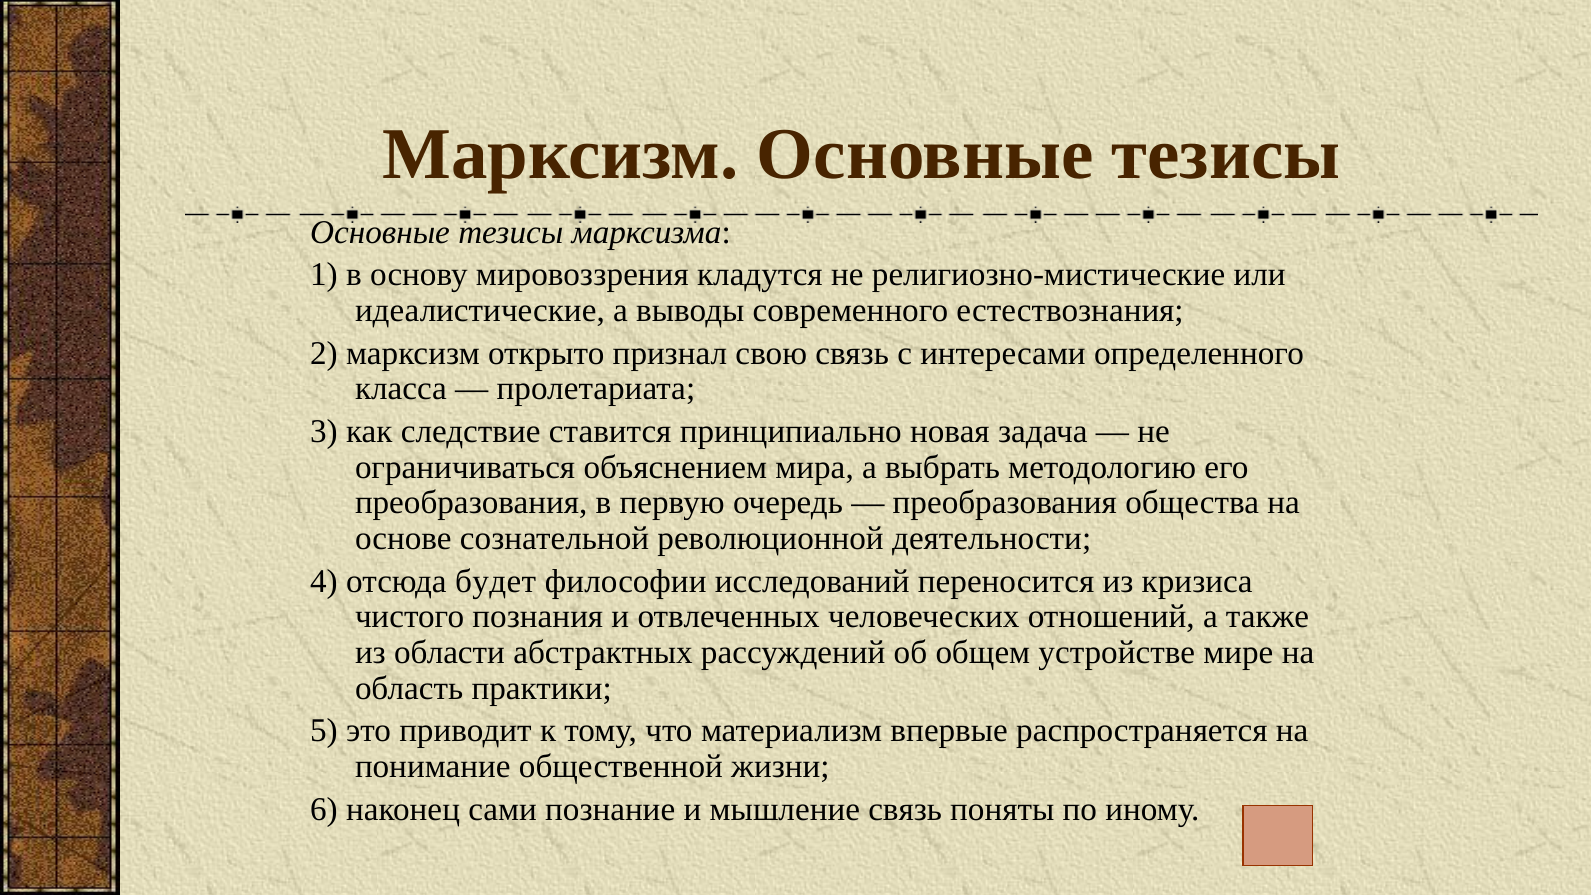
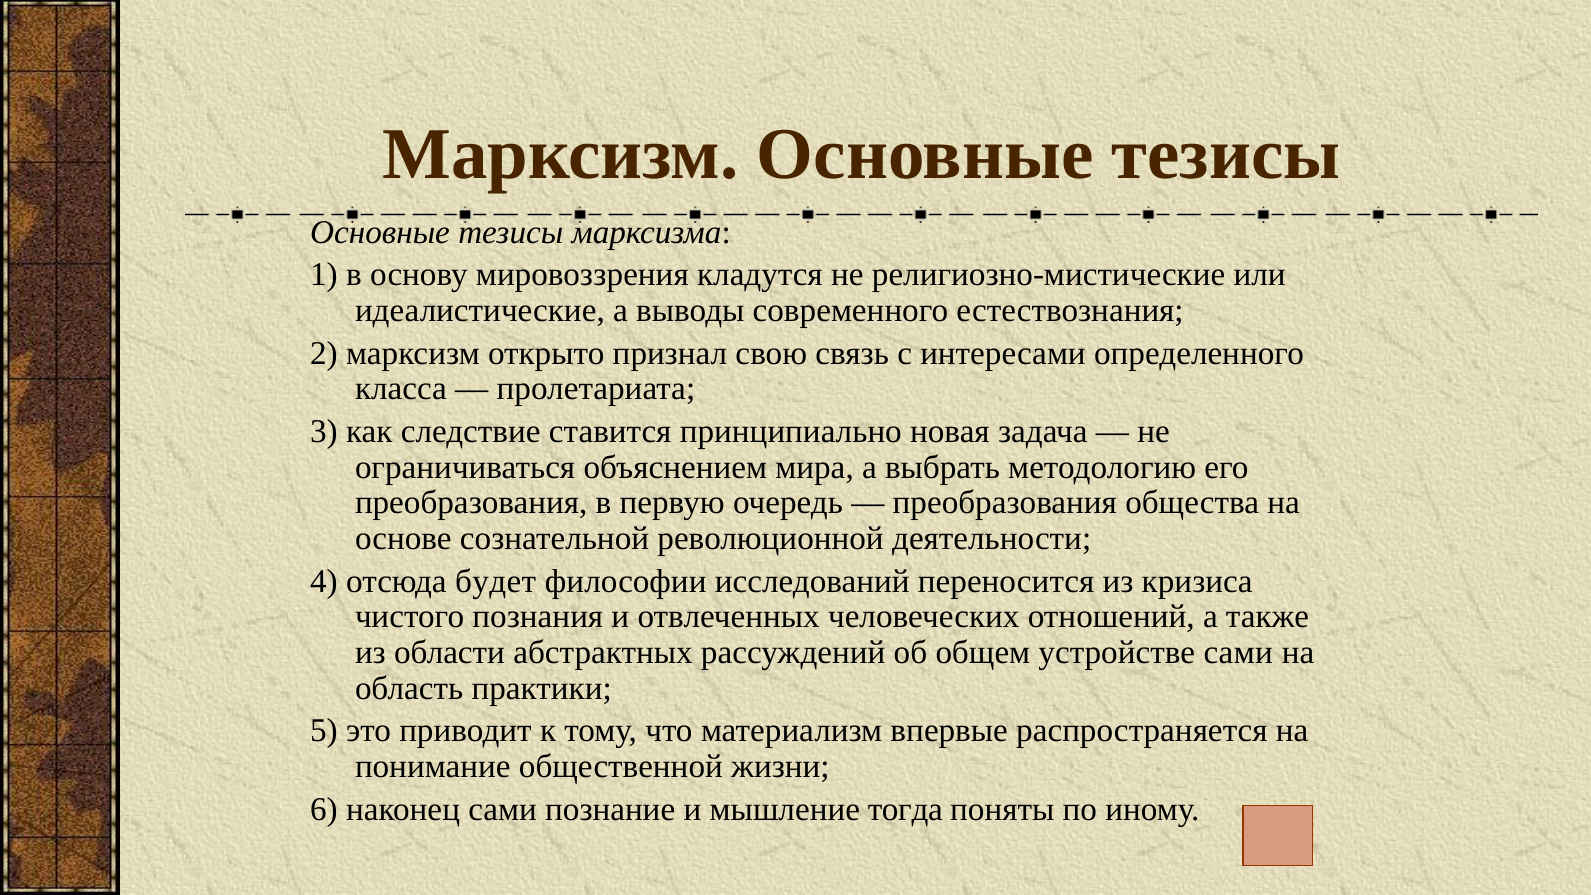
устройстве мире: мире -> сами
мышление связь: связь -> тогда
